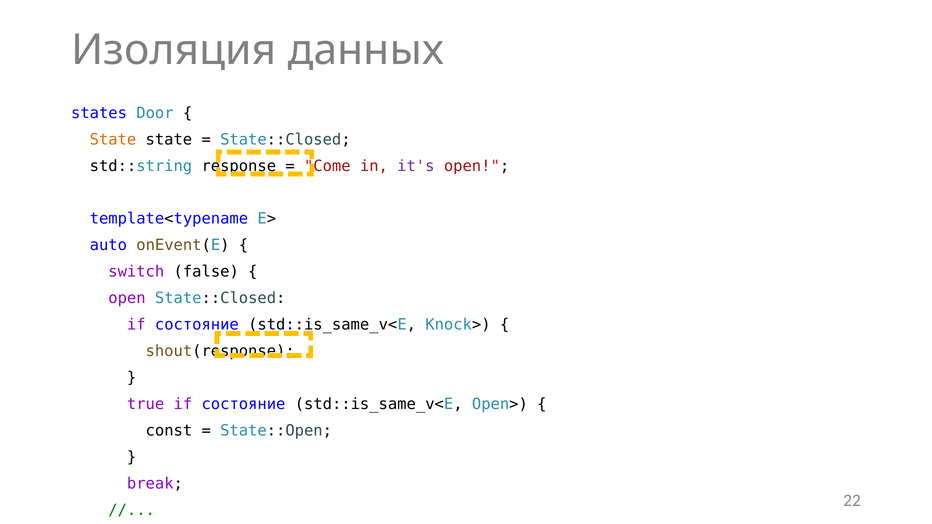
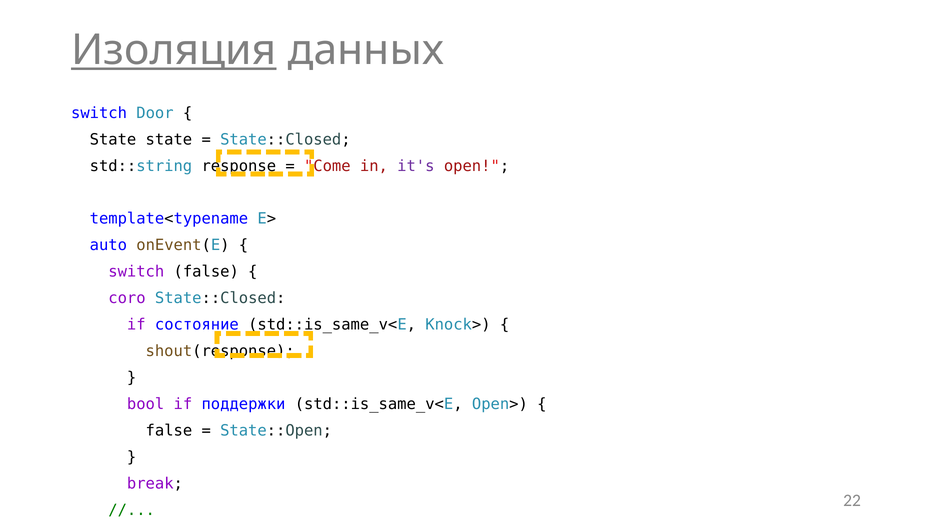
Изоляция underline: none -> present
states at (99, 113): states -> switch
State at (113, 140) colour: orange -> black
open at (127, 298): open -> coro
true: true -> bool
состояние at (244, 404): состояние -> поддержки
const at (169, 431): const -> false
